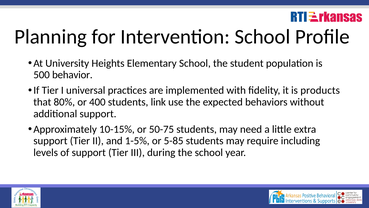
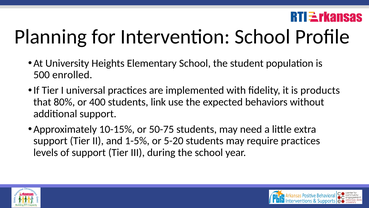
behavior: behavior -> enrolled
5-85: 5-85 -> 5-20
require including: including -> practices
